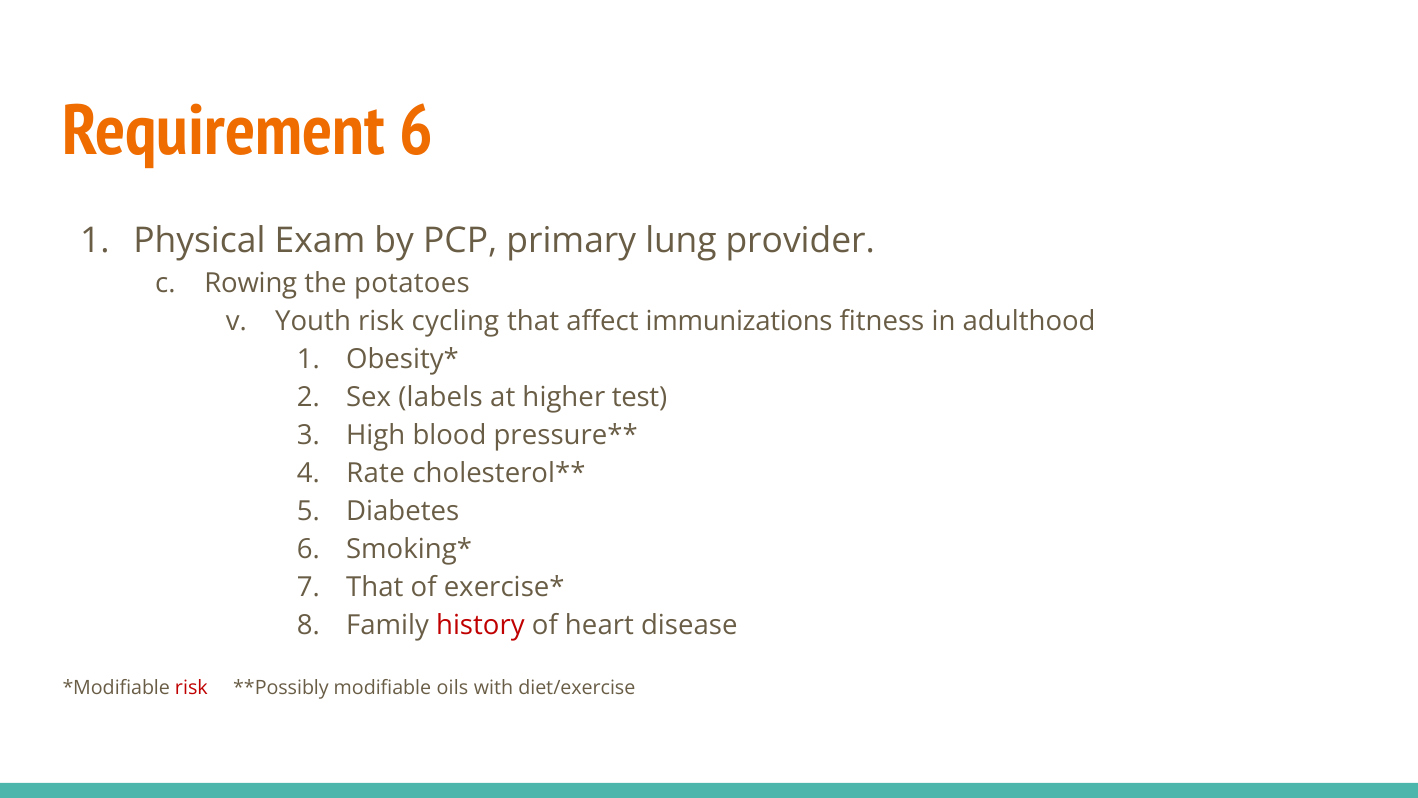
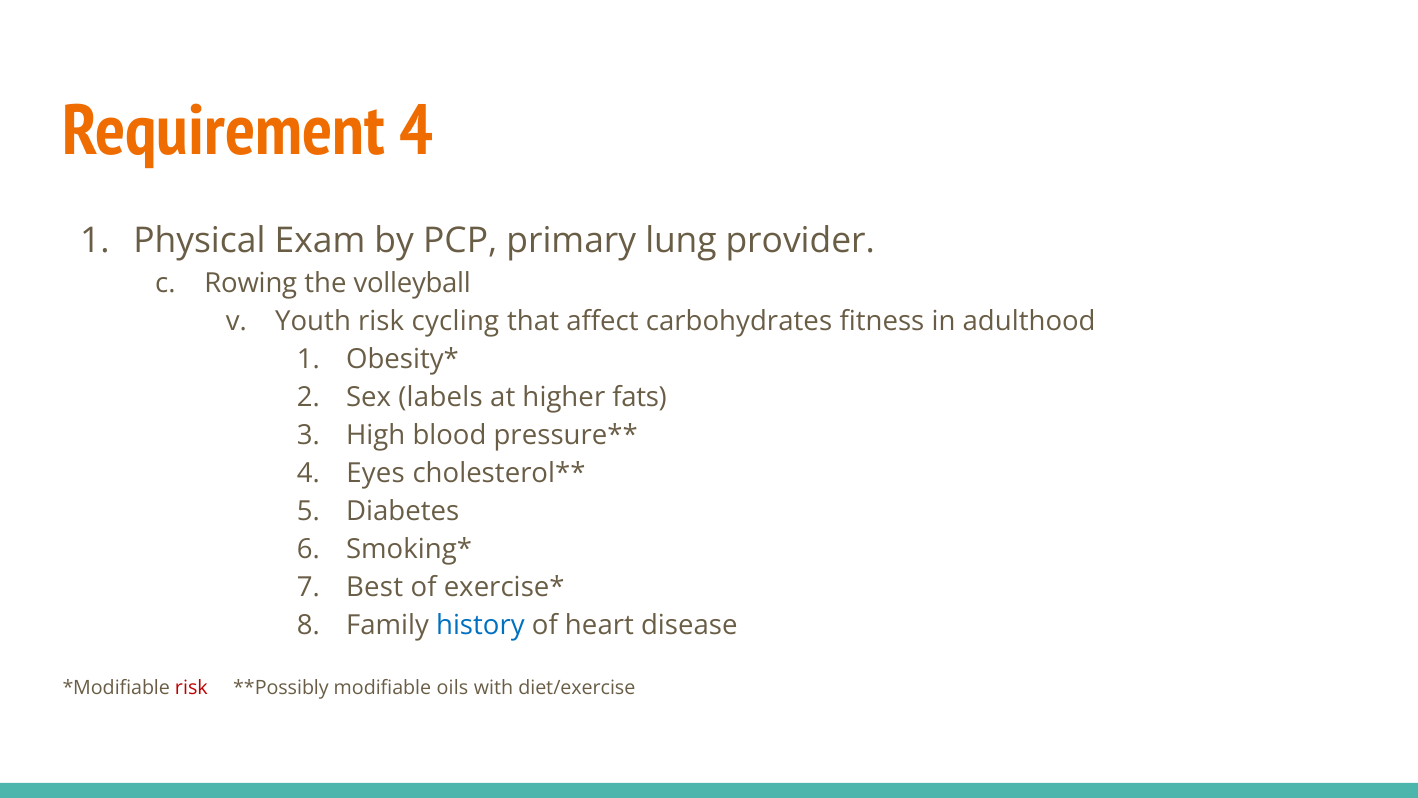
Requirement 6: 6 -> 4
potatoes: potatoes -> volleyball
immunizations: immunizations -> carbohydrates
test: test -> fats
Rate: Rate -> Eyes
That at (375, 587): That -> Best
history colour: red -> blue
